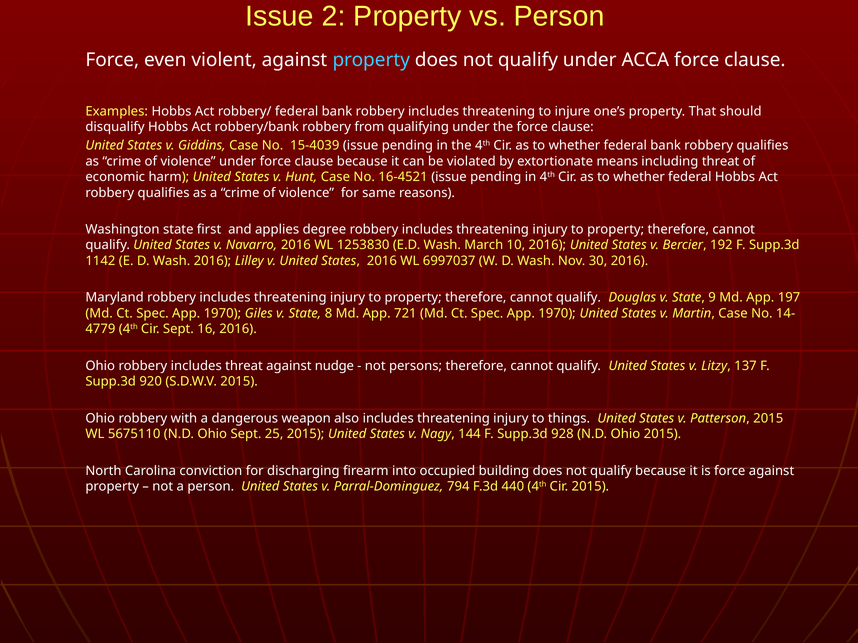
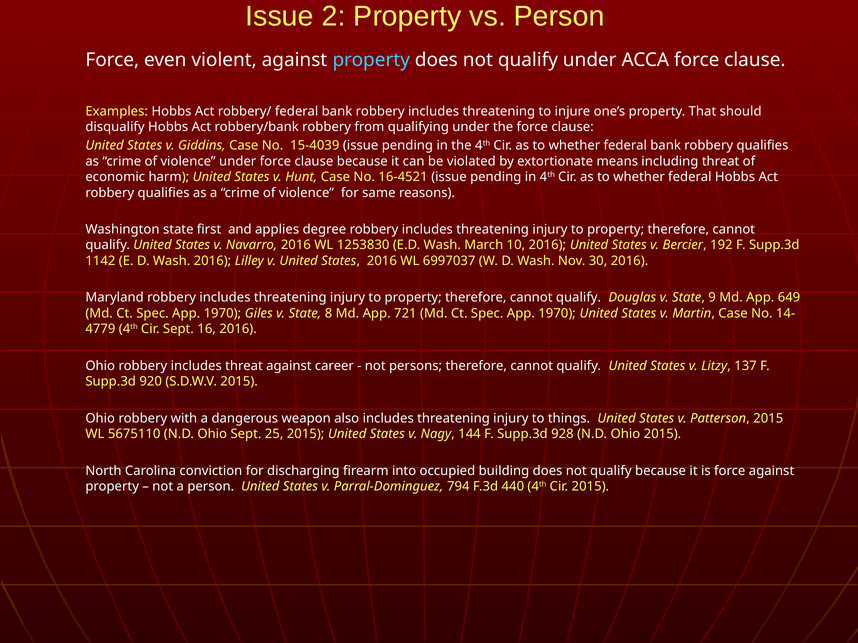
197: 197 -> 649
nudge: nudge -> career
